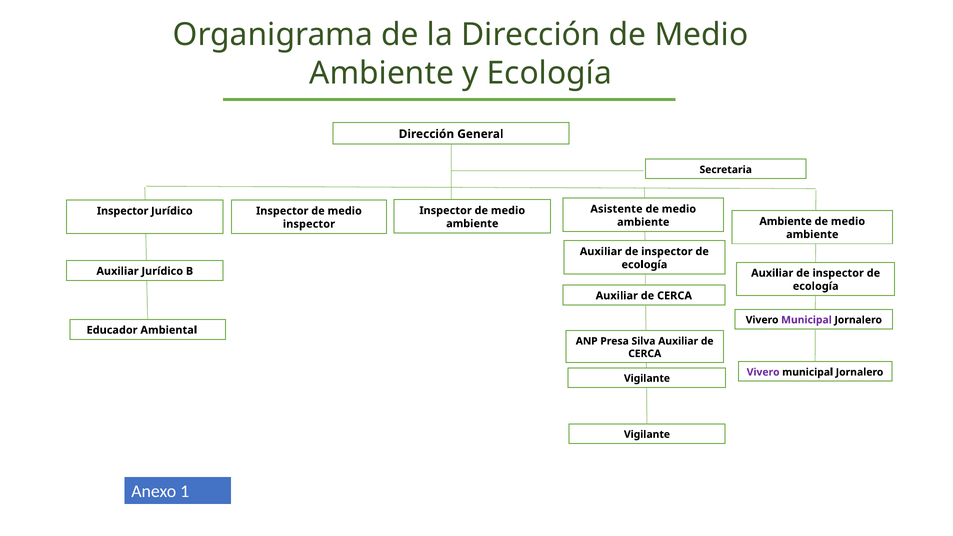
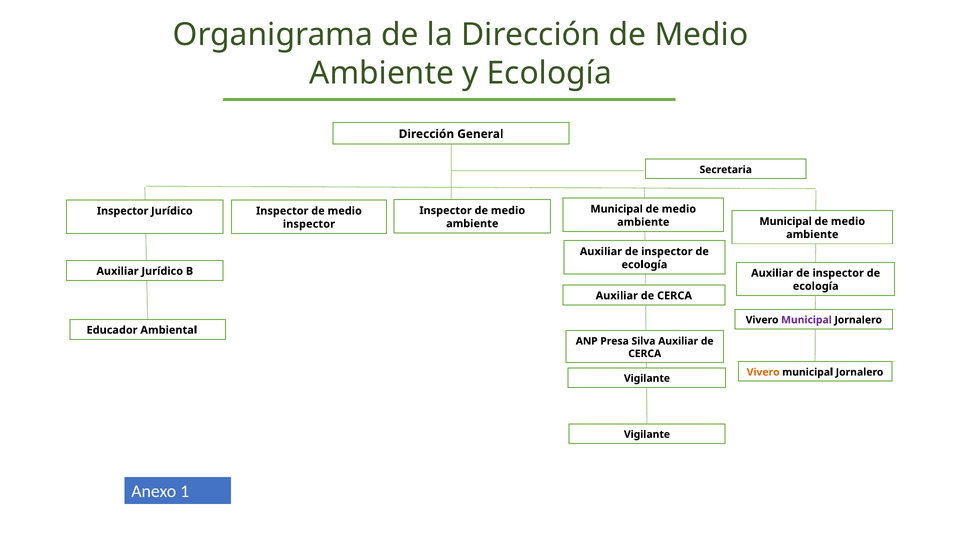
Asistente at (616, 209): Asistente -> Municipal
Ambiente at (786, 221): Ambiente -> Municipal
Vivero at (763, 372) colour: purple -> orange
